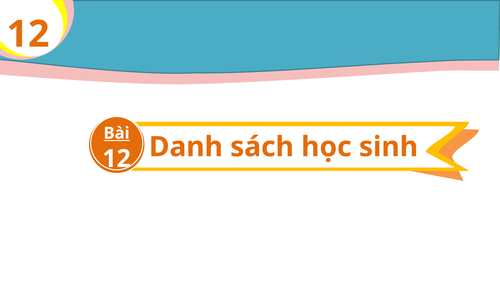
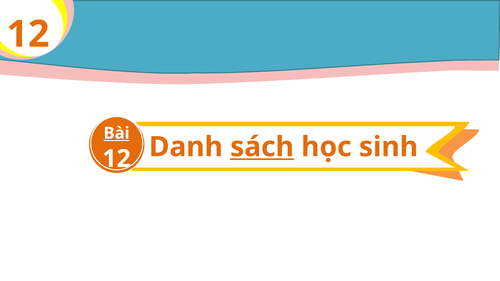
sách underline: none -> present
